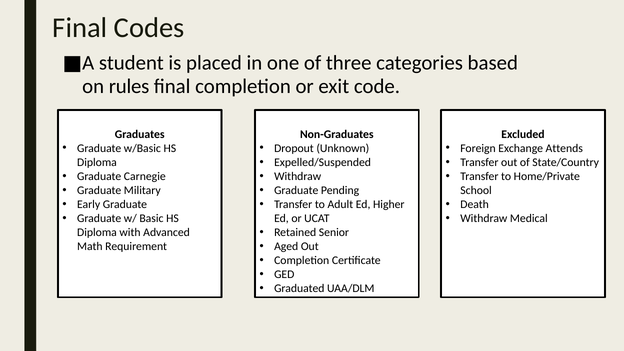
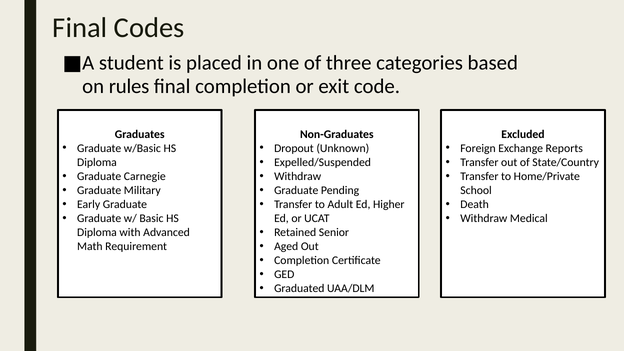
Attends: Attends -> Reports
